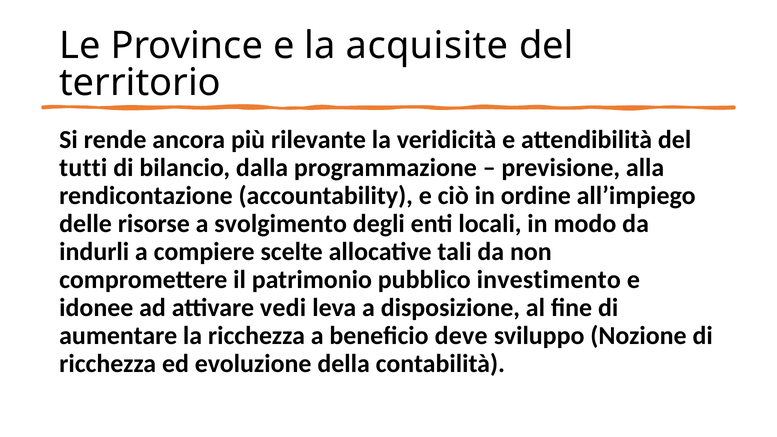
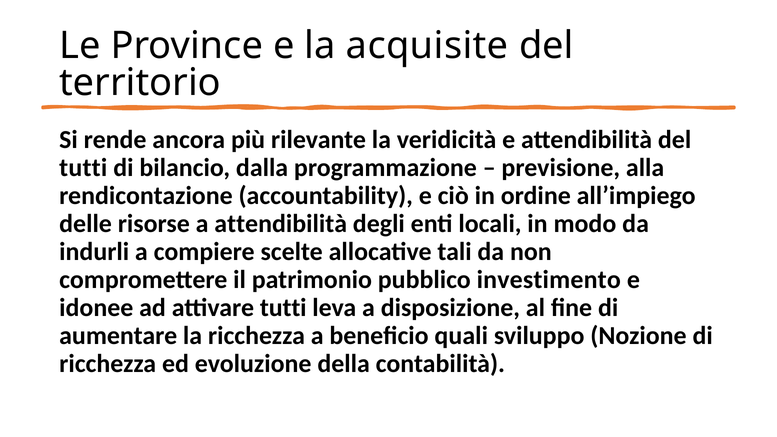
a svolgimento: svolgimento -> attendibilità
attivare vedi: vedi -> tutti
deve: deve -> quali
